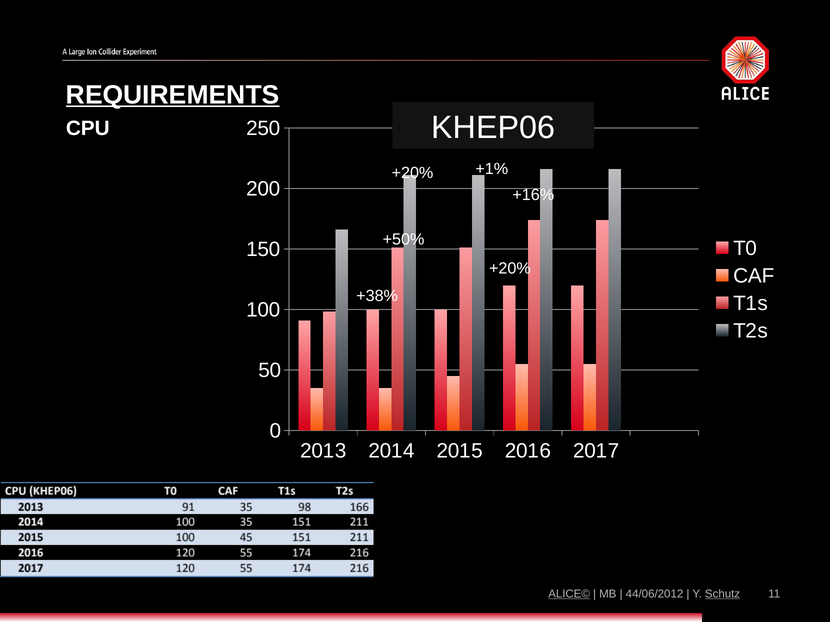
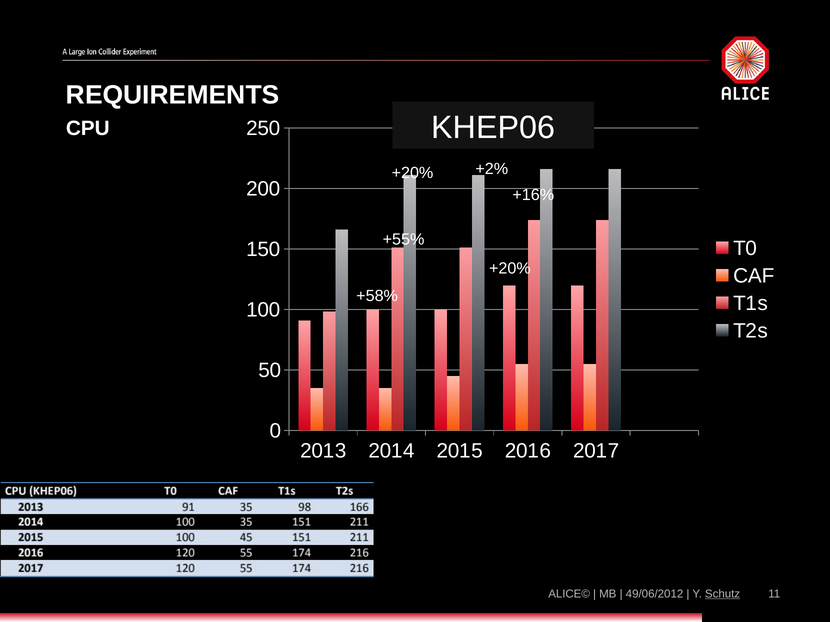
REQUIREMENTS underline: present -> none
+1%: +1% -> +2%
+50%: +50% -> +55%
+38%: +38% -> +58%
ALICE© underline: present -> none
44/06/2012: 44/06/2012 -> 49/06/2012
